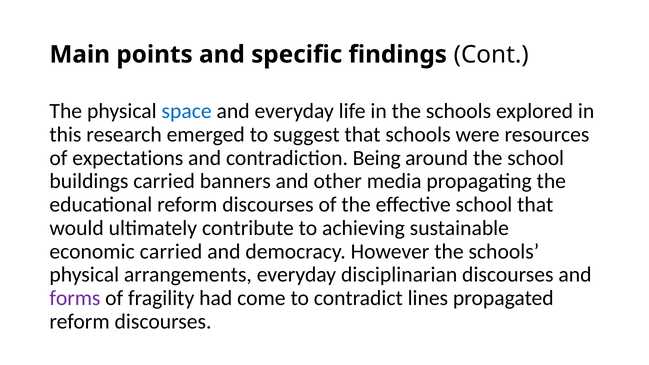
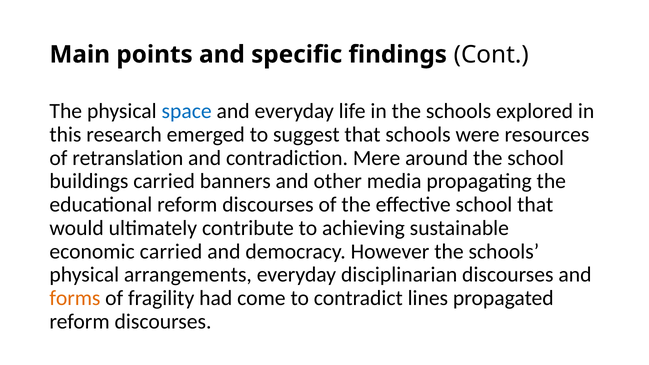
expectations: expectations -> retranslation
Being: Being -> Mere
forms colour: purple -> orange
